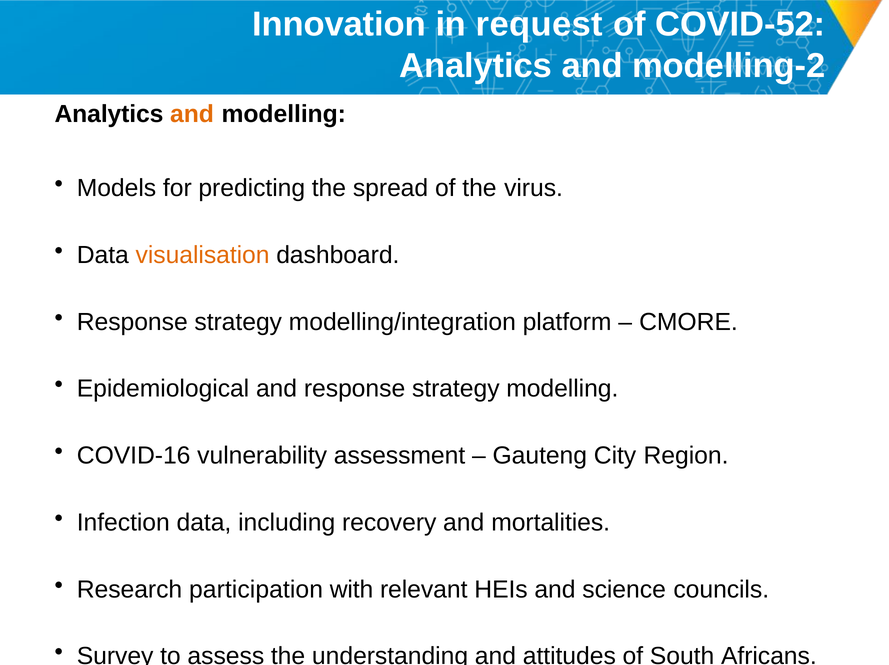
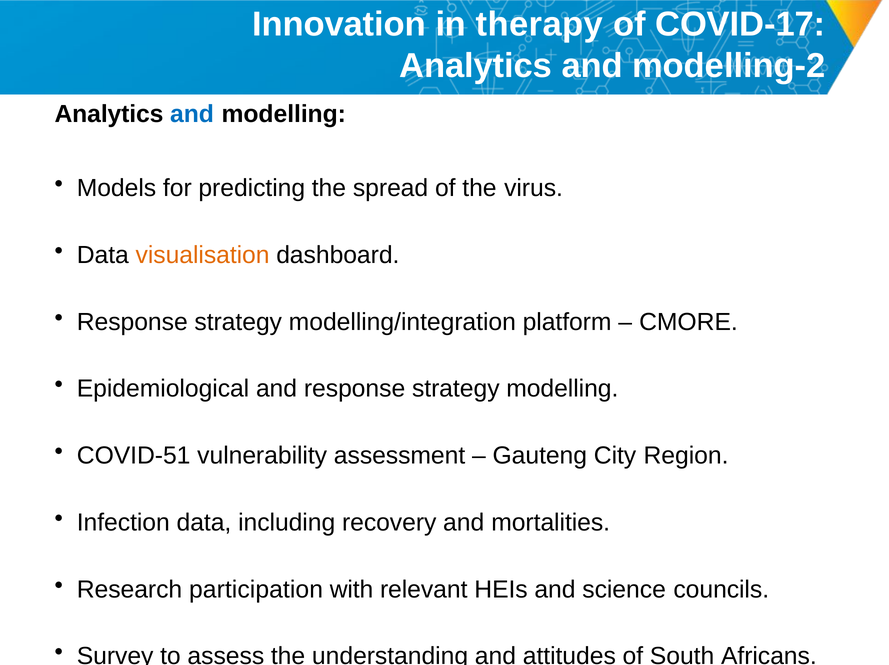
request: request -> therapy
COVID-52: COVID-52 -> COVID-17
and at (192, 114) colour: orange -> blue
COVID-16: COVID-16 -> COVID-51
